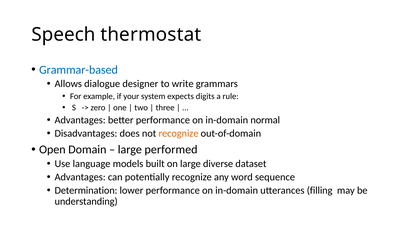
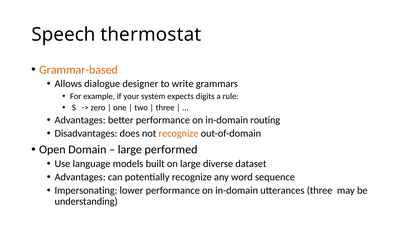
Grammar-based colour: blue -> orange
normal: normal -> routing
Determination: Determination -> Impersonating
utterances filling: filling -> three
